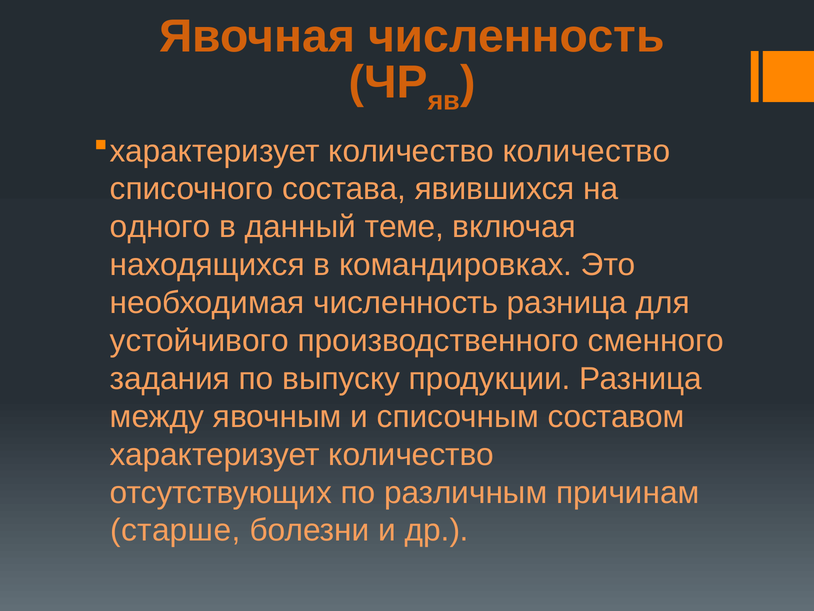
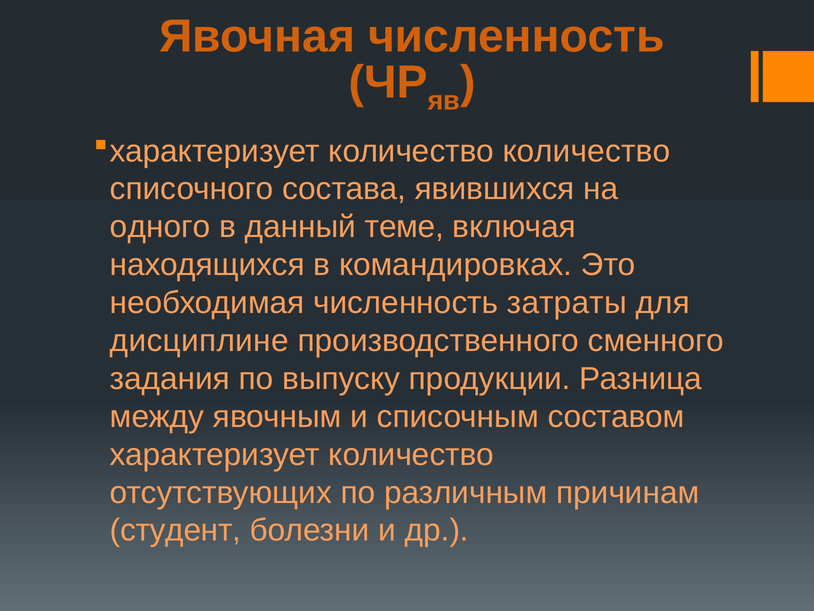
численность разница: разница -> затраты
устойчивого: устойчивого -> дисциплине
старше: старше -> студент
